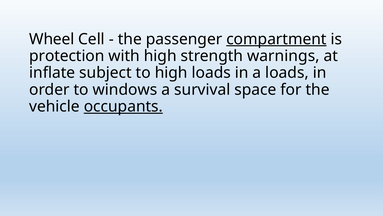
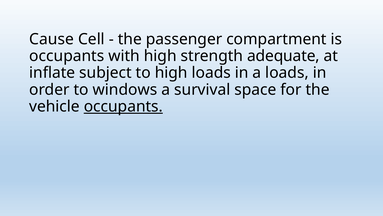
Wheel: Wheel -> Cause
compartment underline: present -> none
protection at (67, 56): protection -> occupants
warnings: warnings -> adequate
